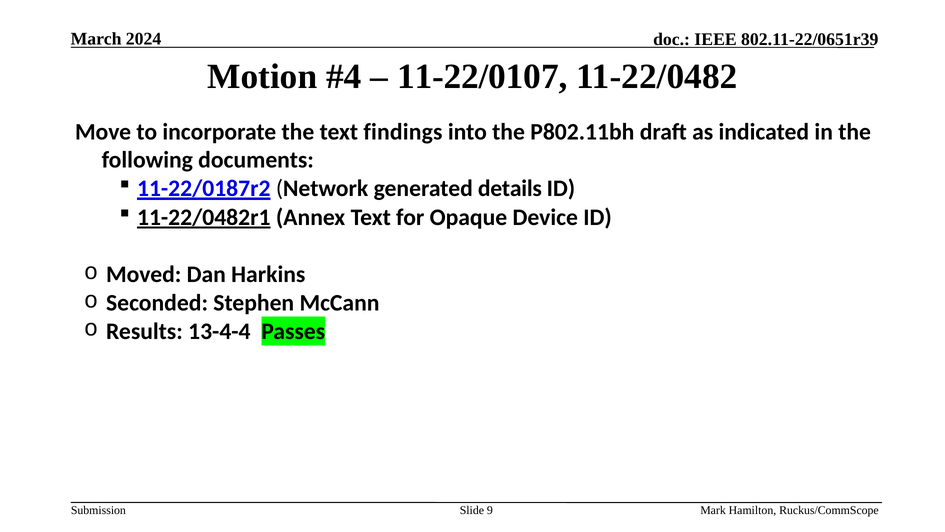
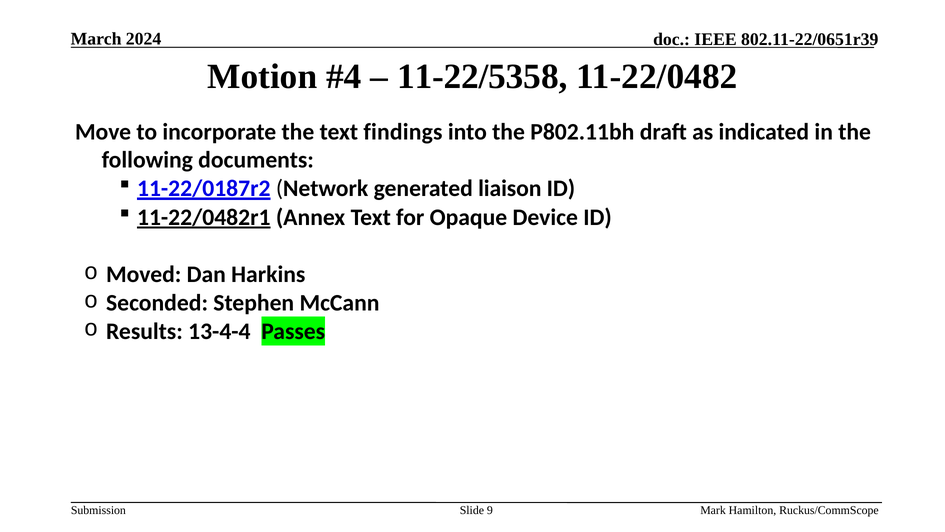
11-22/0107: 11-22/0107 -> 11-22/5358
details: details -> liaison
